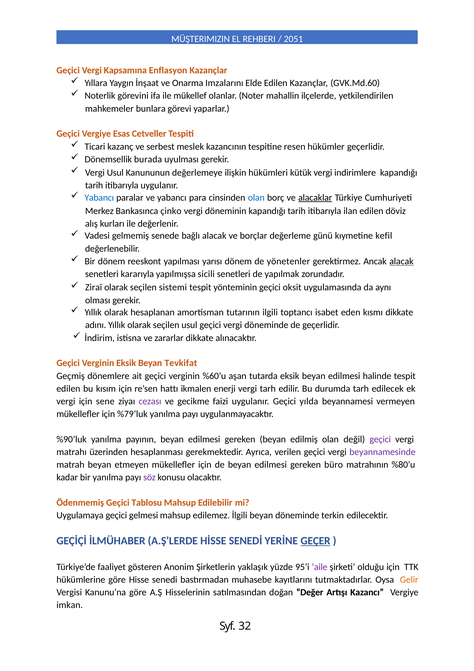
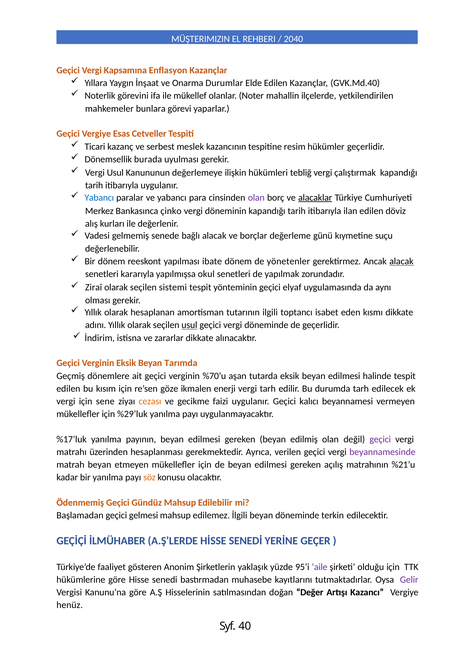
2051: 2051 -> 2040
Imzalarını: Imzalarını -> Durumlar
GVK.Md.60: GVK.Md.60 -> GVK.Md.40
resen: resen -> resim
kütük: kütük -> tebliğ
indirimlere: indirimlere -> çalıştırmak
olan at (256, 197) colour: blue -> purple
kefil: kefil -> suçu
yarısı: yarısı -> ibate
sicili: sicili -> okul
oksit: oksit -> elyaf
usul at (189, 325) underline: none -> present
Tevkifat: Tevkifat -> Tarımda
%60’u: %60’u -> %70’u
hattı: hattı -> göze
cezası colour: purple -> orange
yılda: yılda -> kalıcı
%79’luk: %79’luk -> %29’luk
%90’luk: %90’luk -> %17’luk
büro: büro -> açılış
%80’u: %80’u -> %21’u
söz colour: purple -> orange
Tablosu: Tablosu -> Gündüz
Uygulamaya: Uygulamaya -> Başlamadan
GEÇER underline: present -> none
Gelir colour: orange -> purple
imkan: imkan -> henüz
32: 32 -> 40
